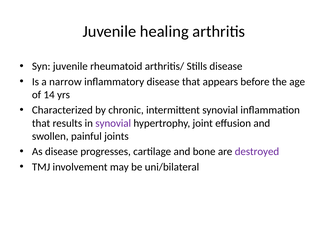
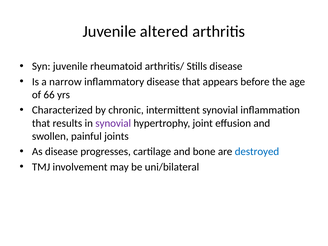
healing: healing -> altered
14: 14 -> 66
destroyed colour: purple -> blue
